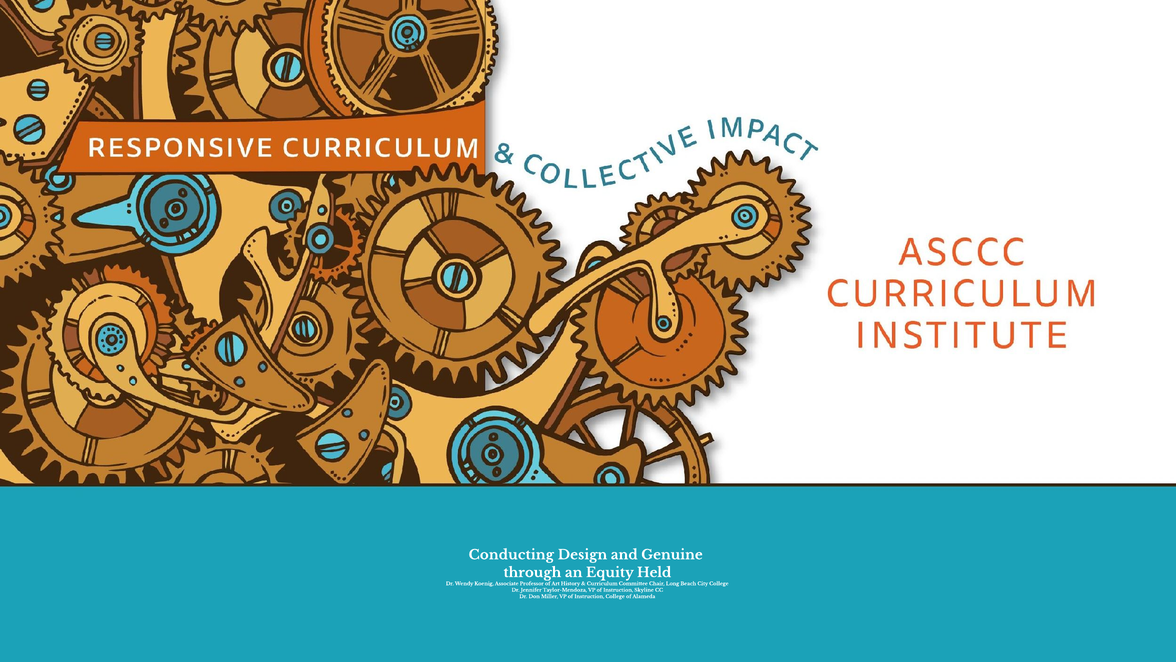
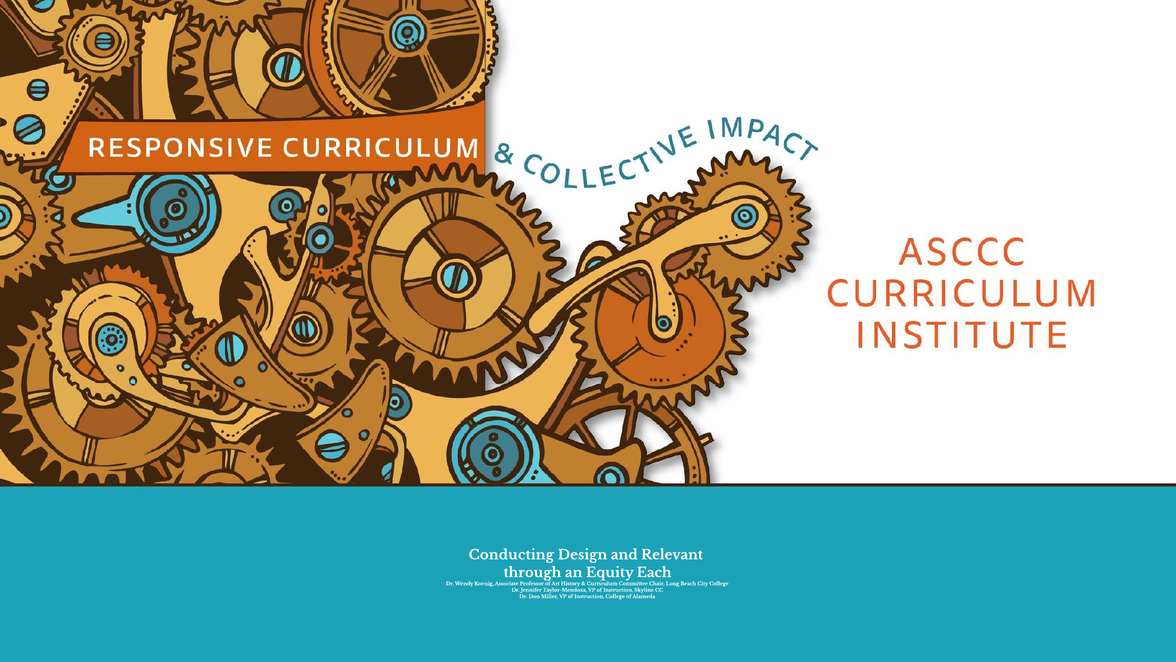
Genuine: Genuine -> Relevant
Held: Held -> Each
